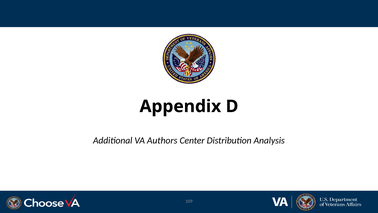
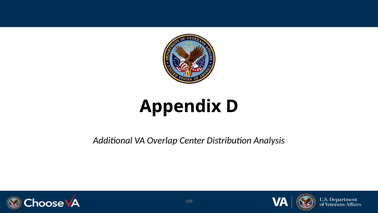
Authors: Authors -> Overlap
